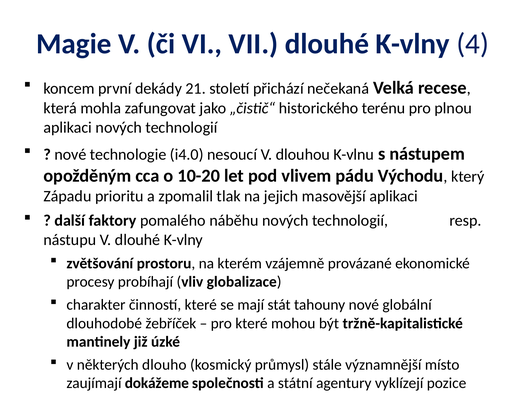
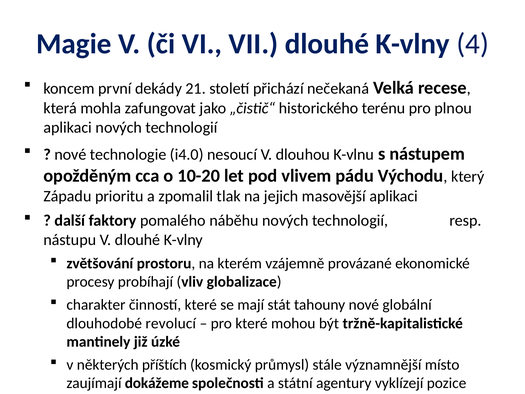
žebříček: žebříček -> revolucí
dlouho: dlouho -> příštích
